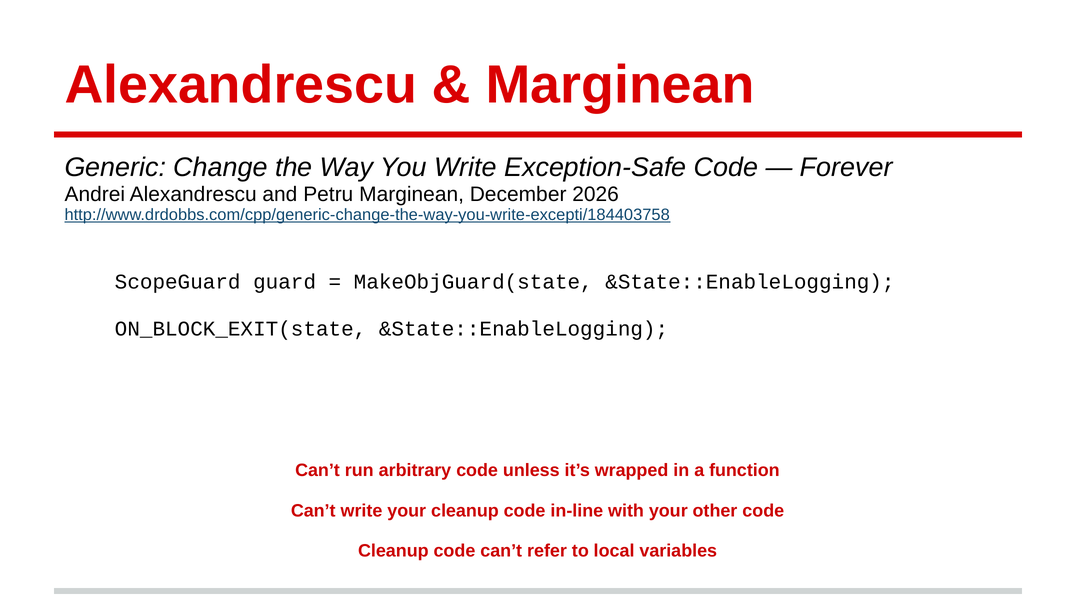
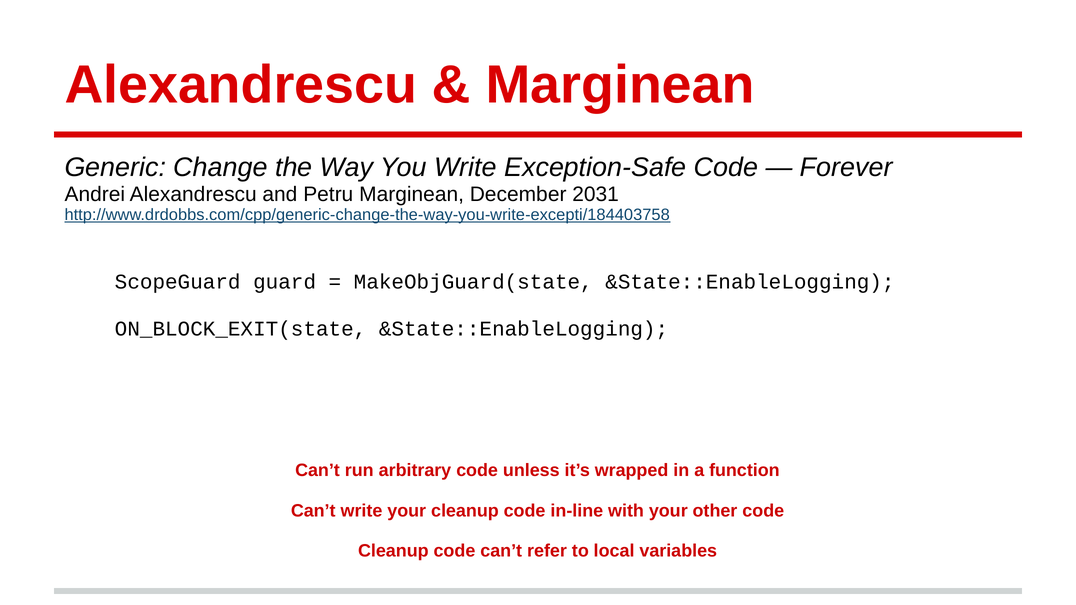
2026: 2026 -> 2031
